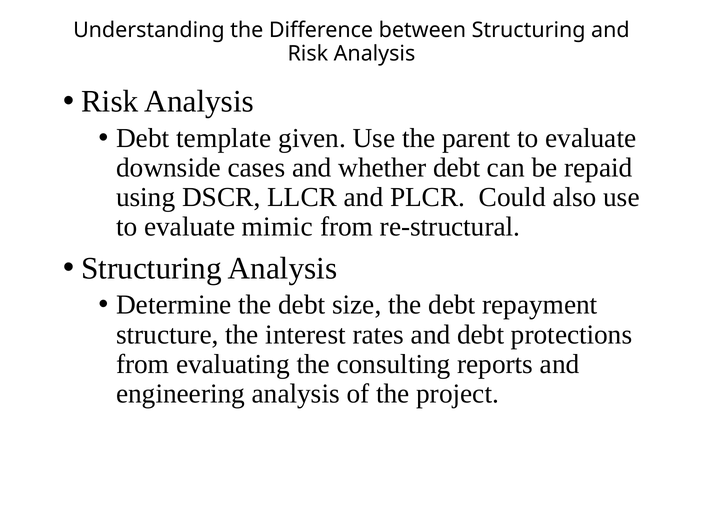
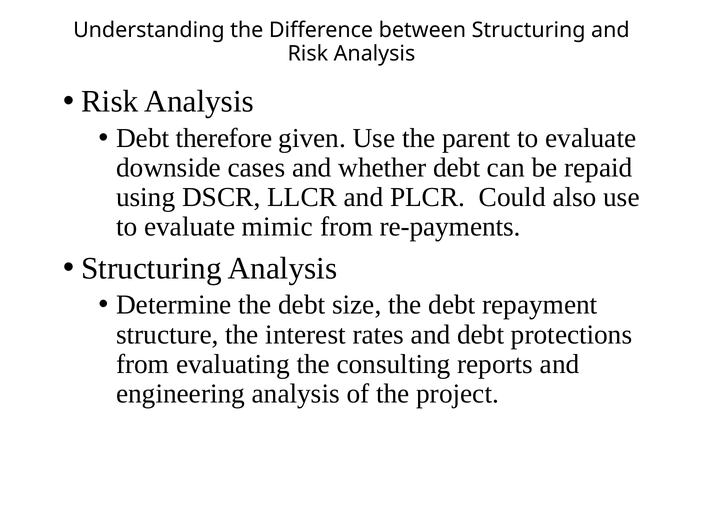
template: template -> therefore
re-structural: re-structural -> re-payments
